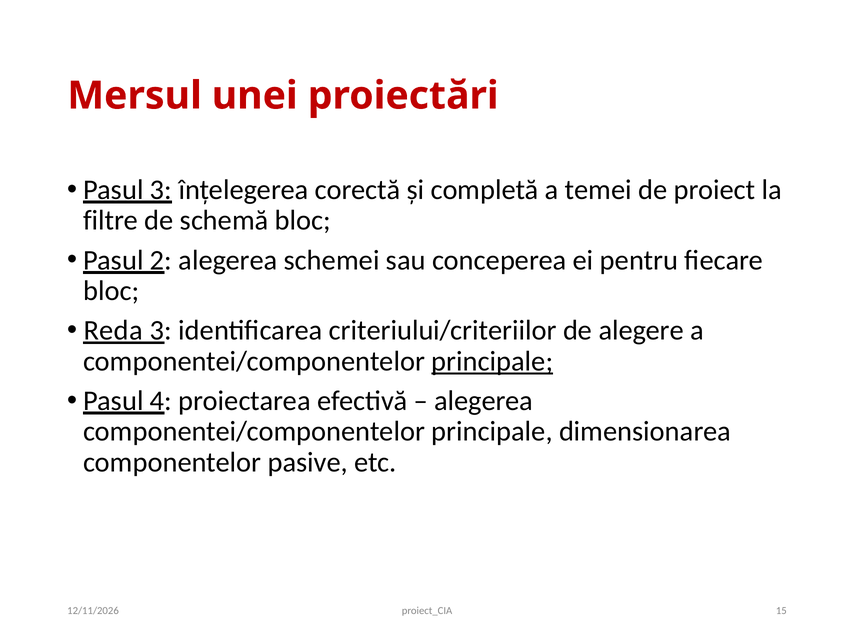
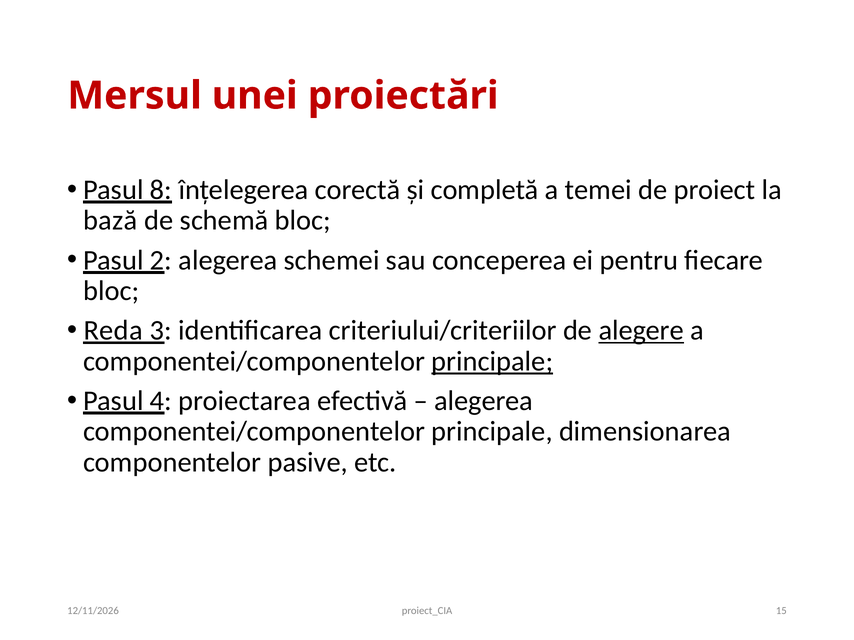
Pasul 3: 3 -> 8
filtre: filtre -> bază
alegere underline: none -> present
